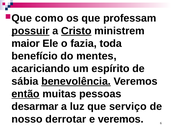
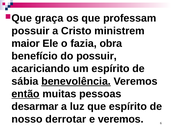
como: como -> graça
possuir at (31, 31) underline: present -> none
Cristo underline: present -> none
toda: toda -> obra
do mentes: mentes -> possuir
que serviço: serviço -> espírito
